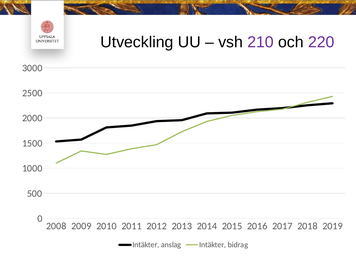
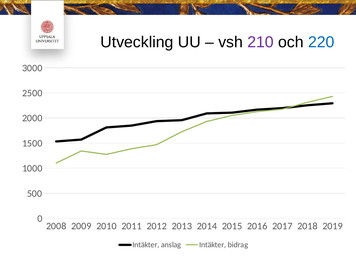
220 colour: purple -> blue
